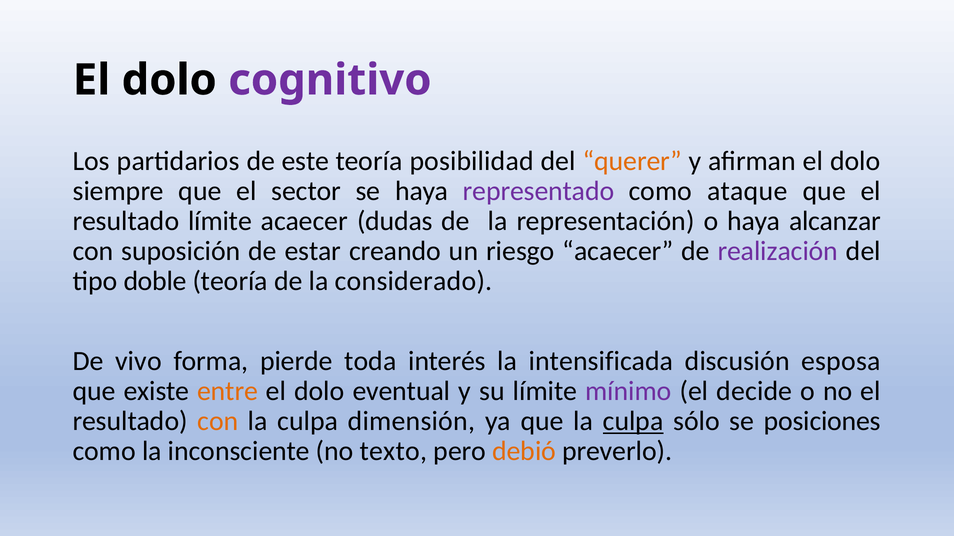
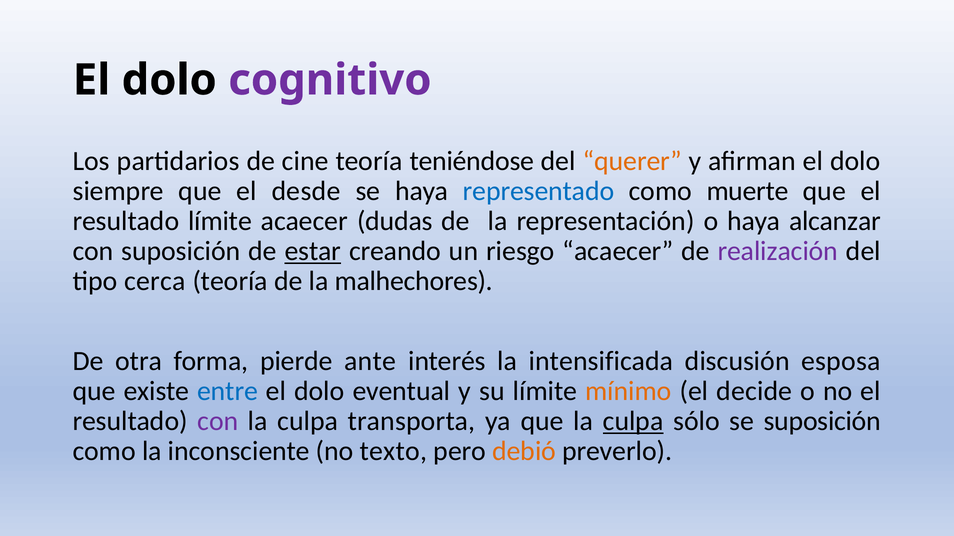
este: este -> cine
posibilidad: posibilidad -> teniéndose
sector: sector -> desde
representado colour: purple -> blue
ataque: ataque -> muerte
estar underline: none -> present
doble: doble -> cerca
considerado: considerado -> malhechores
vivo: vivo -> otra
toda: toda -> ante
entre colour: orange -> blue
mínimo colour: purple -> orange
con at (218, 422) colour: orange -> purple
dimensión: dimensión -> transporta
se posiciones: posiciones -> suposición
